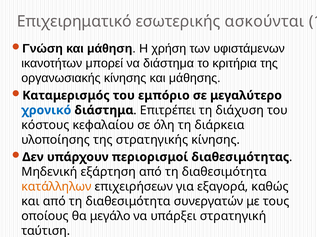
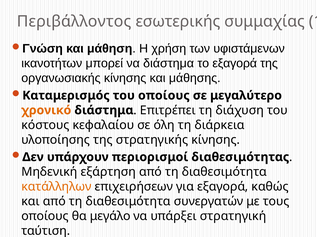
Επιχειρηματικό: Επιχειρηματικό -> Περιβάλλοντος
ασκούνται: ασκούνται -> συμμαχίας
το κριτήρια: κριτήρια -> εξαγορά
του εμπόριο: εμπόριο -> οποίους
χρονικό colour: blue -> orange
